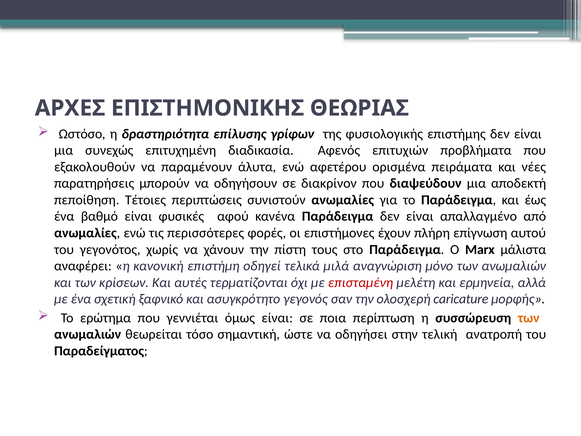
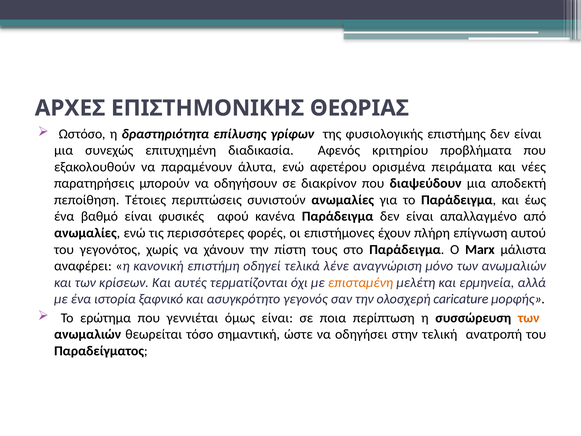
επιτυχιών: επιτυχιών -> κριτηρίου
μιλά: μιλά -> λένε
επισταμένη colour: red -> orange
σχετική: σχετική -> ιστορία
